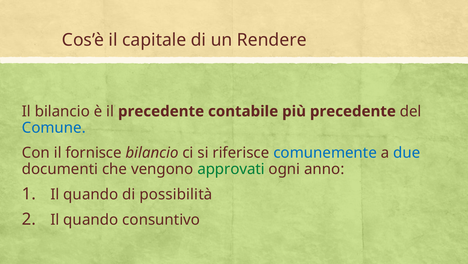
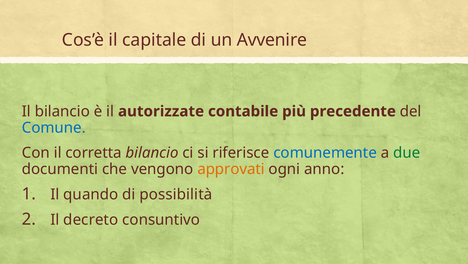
Rendere: Rendere -> Avvenire
il precedente: precedente -> autorizzate
fornisce: fornisce -> corretta
due colour: blue -> green
approvati colour: green -> orange
quando at (91, 219): quando -> decreto
